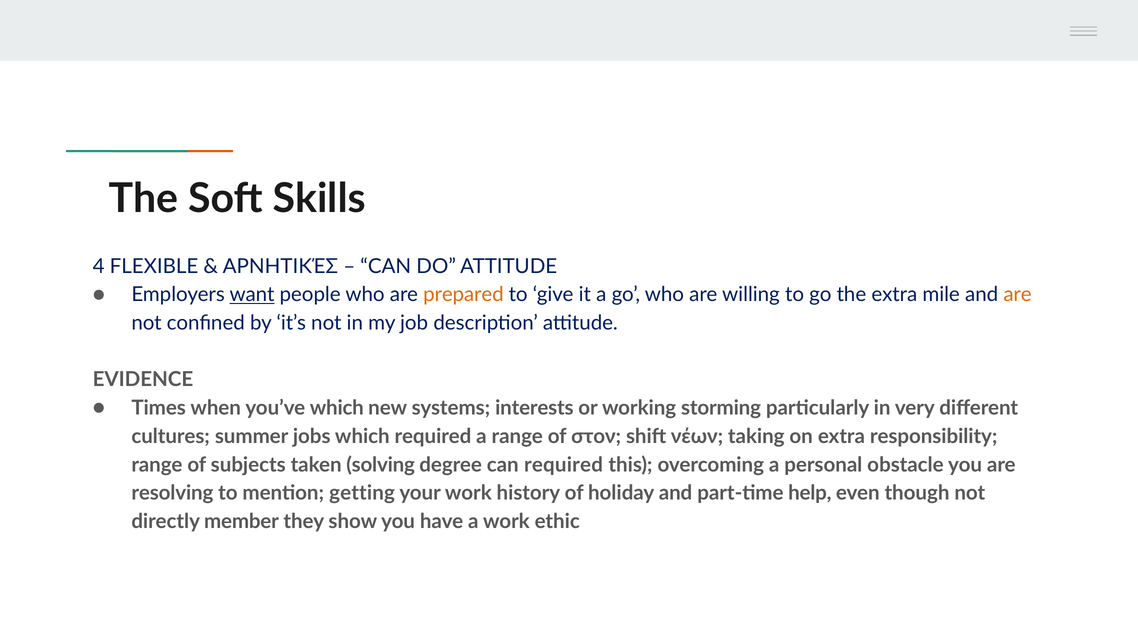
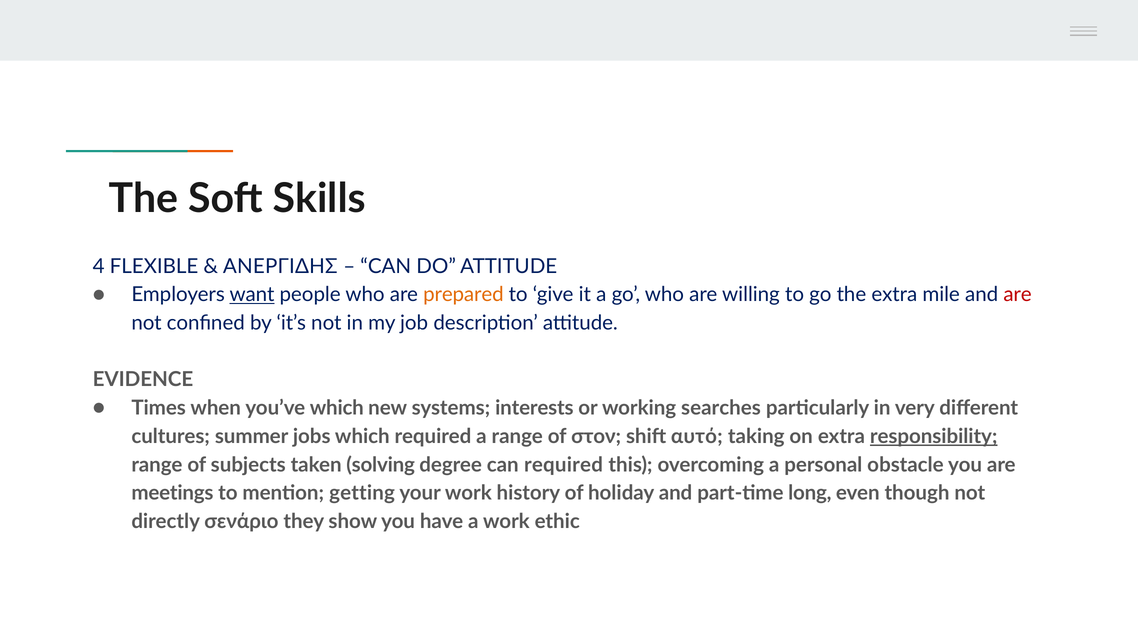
ΑΡΝΗΤΙΚΈΣ: ΑΡΝΗΤΙΚΈΣ -> ΑΝΕΡΓΙΔΗΣ
are at (1018, 295) colour: orange -> red
storming: storming -> searches
νέων: νέων -> αυτό
responsibility underline: none -> present
resolving: resolving -> meetings
help: help -> long
member: member -> σενάριο
